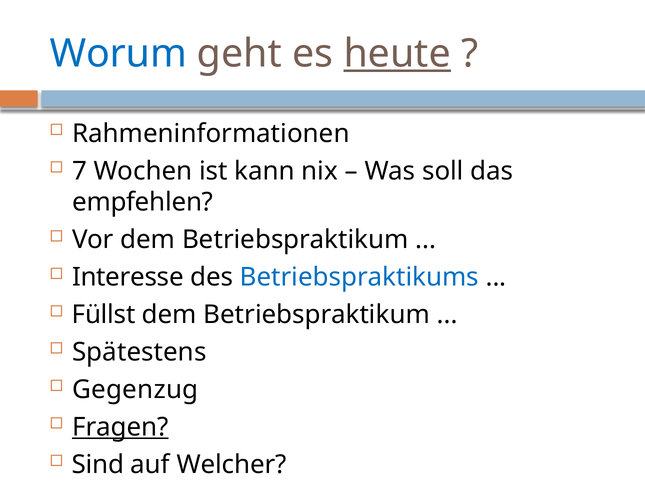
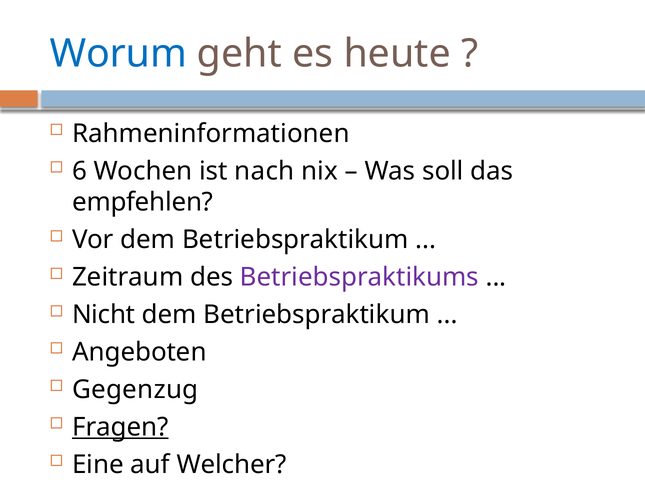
heute underline: present -> none
7: 7 -> 6
kann: kann -> nach
Interesse: Interesse -> Zeitraum
Betriebspraktikums colour: blue -> purple
Füllst: Füllst -> Nicht
Spätestens: Spätestens -> Angeboten
Sind: Sind -> Eine
